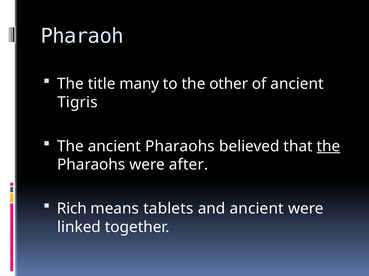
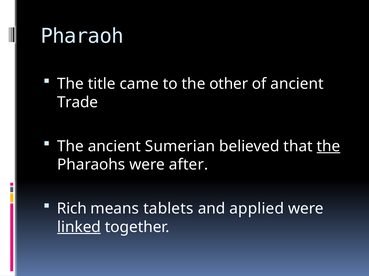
many: many -> came
Tigris: Tigris -> Trade
ancient Pharaohs: Pharaohs -> Sumerian
and ancient: ancient -> applied
linked underline: none -> present
